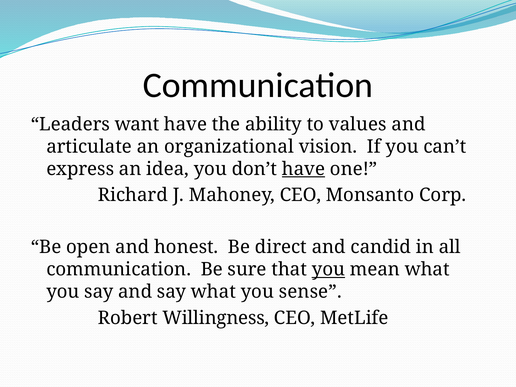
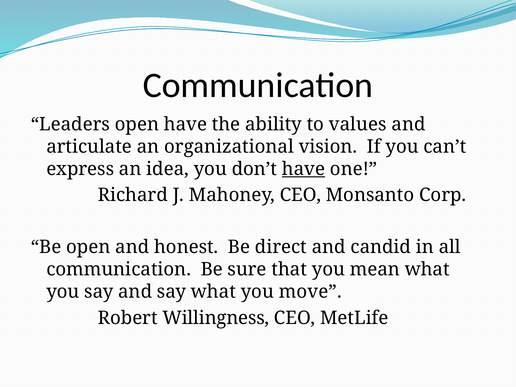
Leaders want: want -> open
you at (328, 269) underline: present -> none
sense: sense -> move
